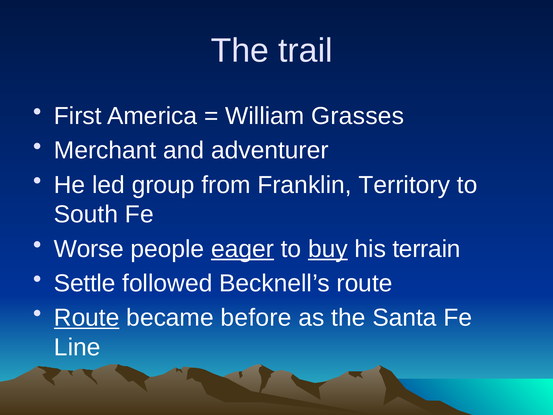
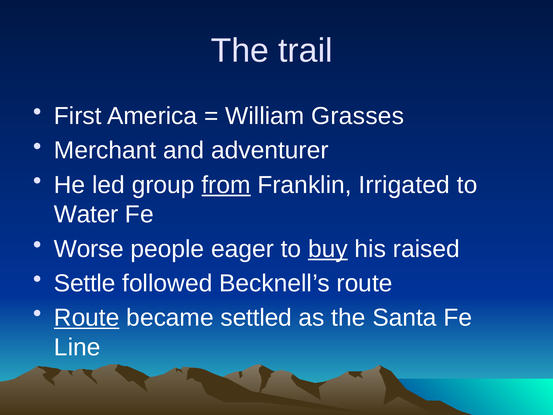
from underline: none -> present
Territory: Territory -> Irrigated
South: South -> Water
eager underline: present -> none
terrain: terrain -> raised
before: before -> settled
